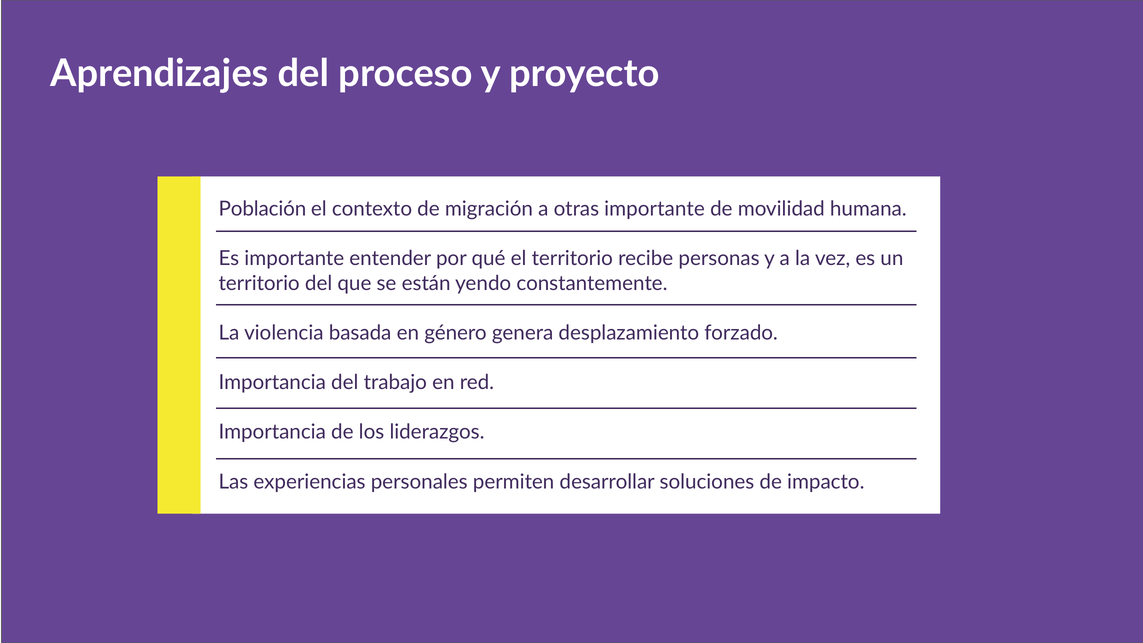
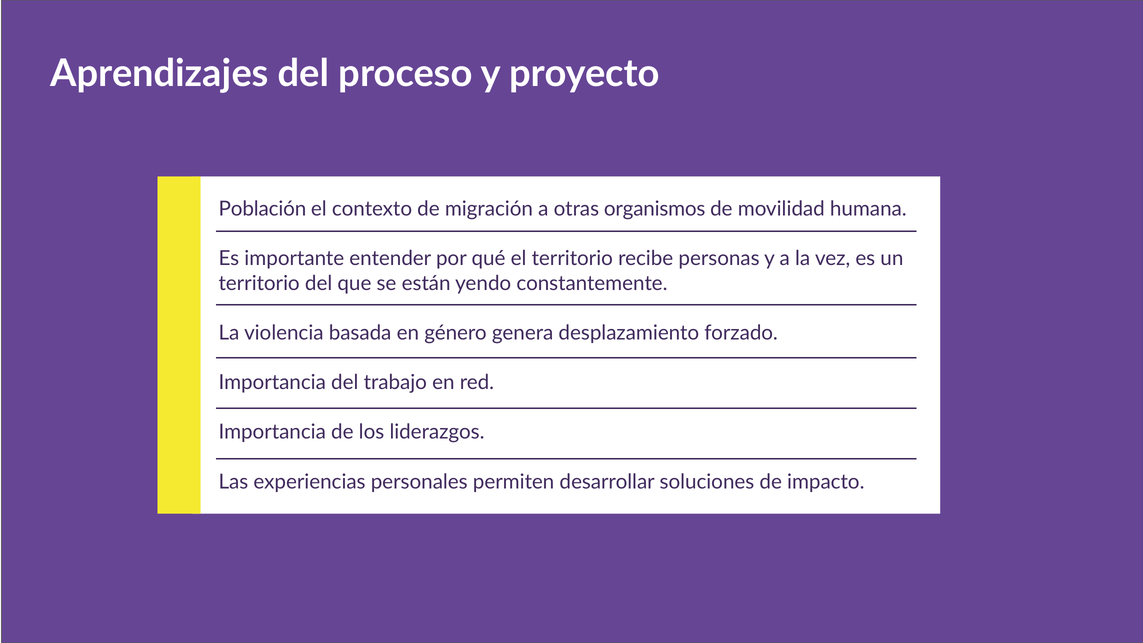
otras importante: importante -> organismos
